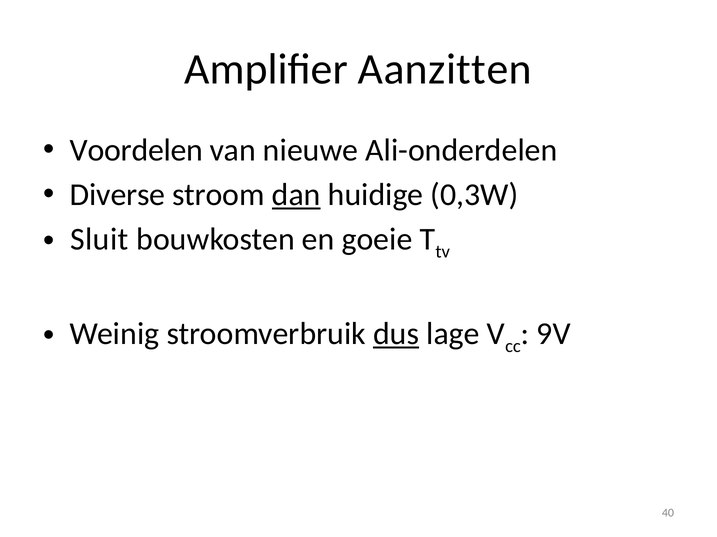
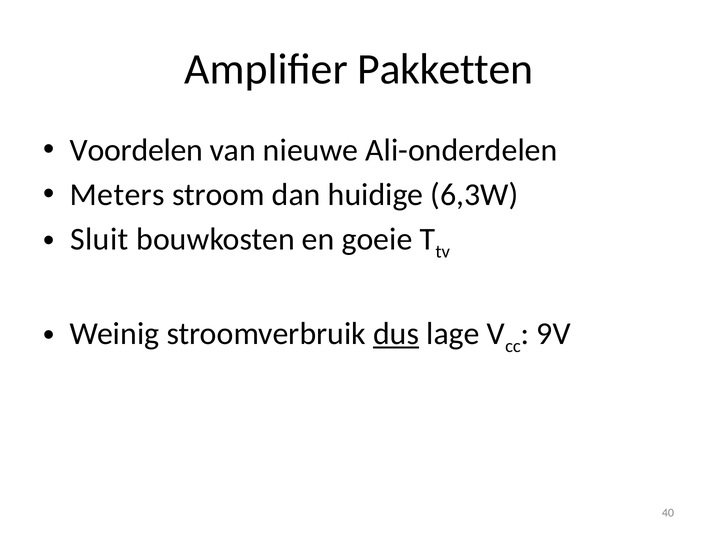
Aanzitten: Aanzitten -> Pakketten
Diverse: Diverse -> Meters
dan underline: present -> none
0,3W: 0,3W -> 6,3W
